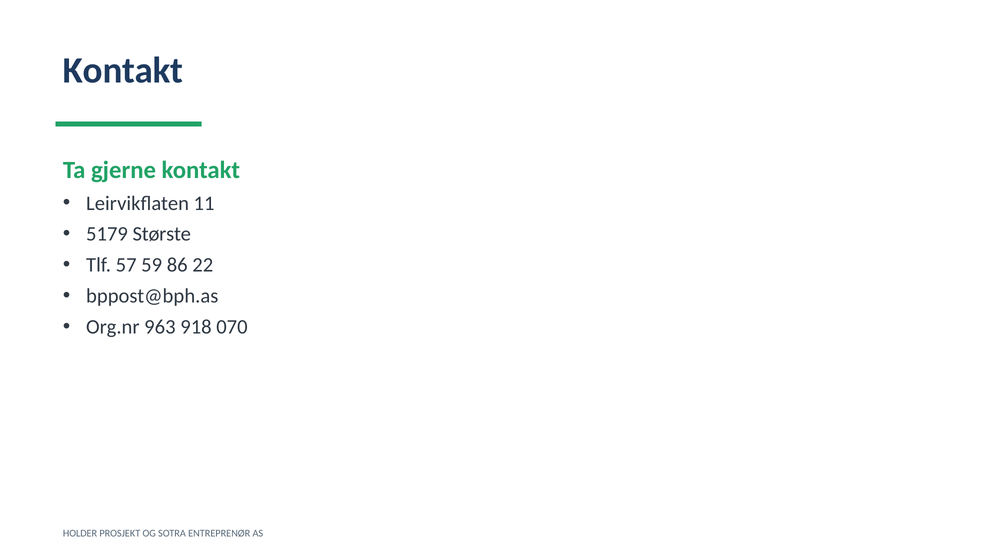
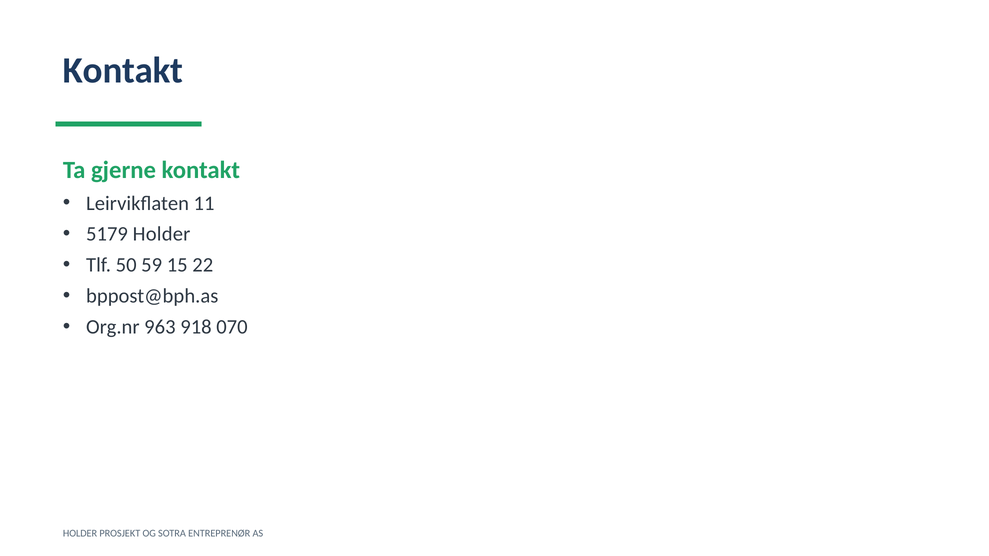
5179 Største: Største -> Holder
57: 57 -> 50
86: 86 -> 15
